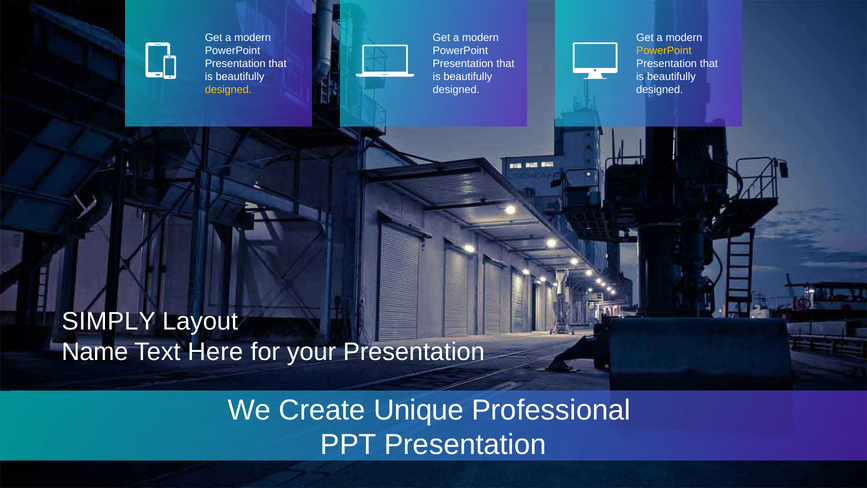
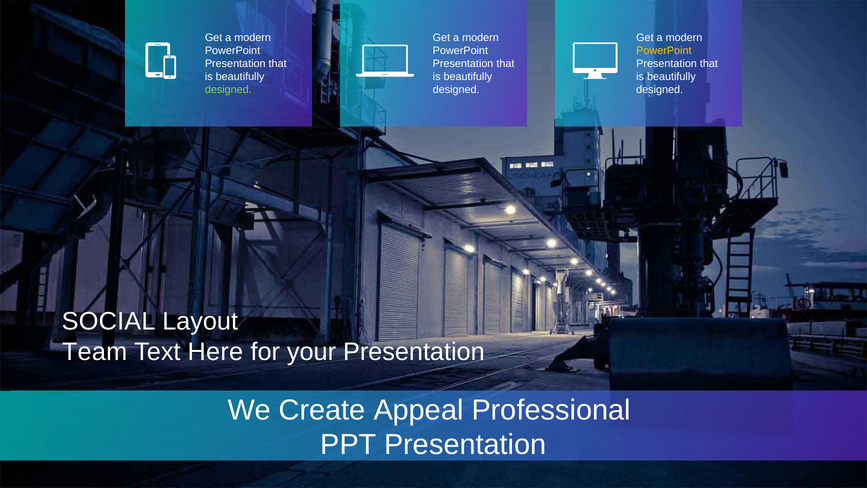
designed at (228, 90) colour: yellow -> light green
SIMPLY: SIMPLY -> SOCIAL
Name: Name -> Team
Unique: Unique -> Appeal
